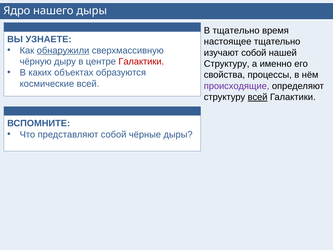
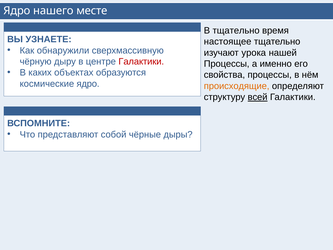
нашего дыры: дыры -> месте
обнаружили underline: present -> none
изучают собой: собой -> урока
Структуру at (227, 64): Структуру -> Процессы
космические всей: всей -> ядро
происходящие colour: purple -> orange
